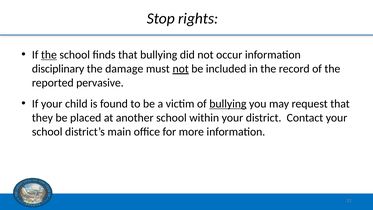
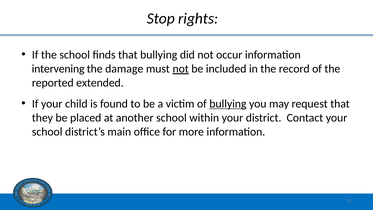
the at (49, 55) underline: present -> none
disciplinary: disciplinary -> intervening
pervasive: pervasive -> extended
